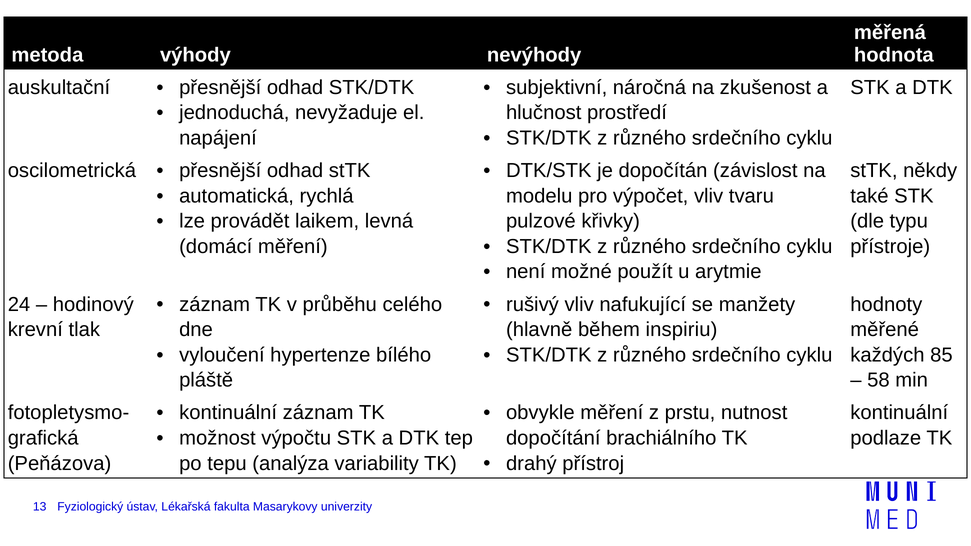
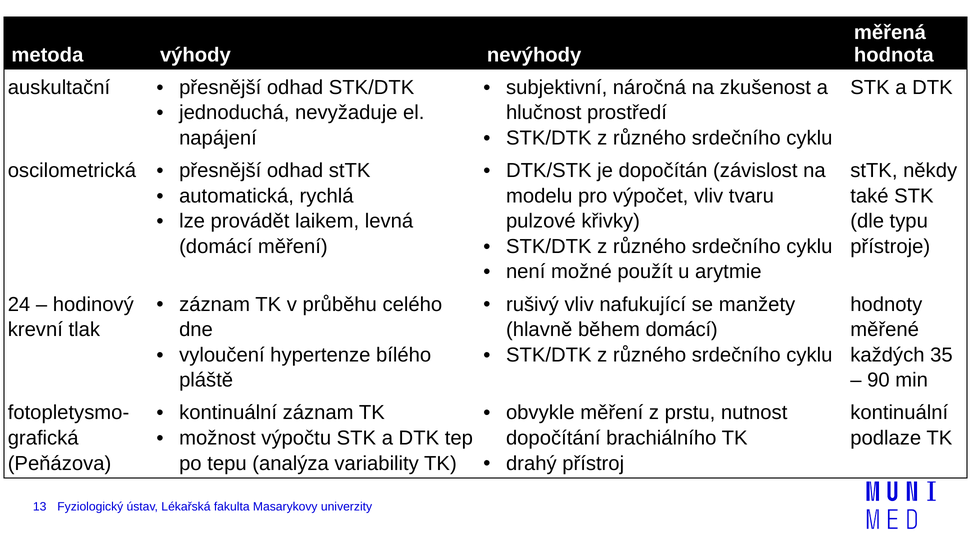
během inspiriu: inspiriu -> domácí
85: 85 -> 35
58: 58 -> 90
